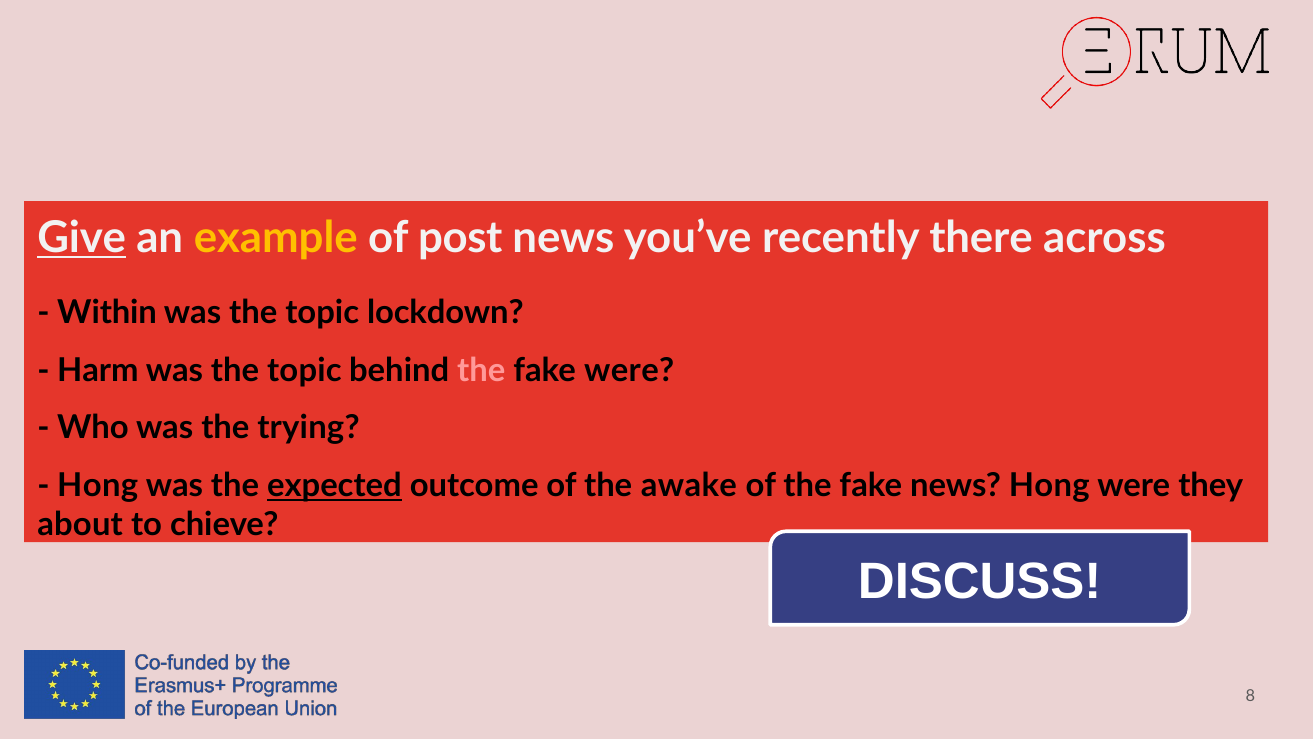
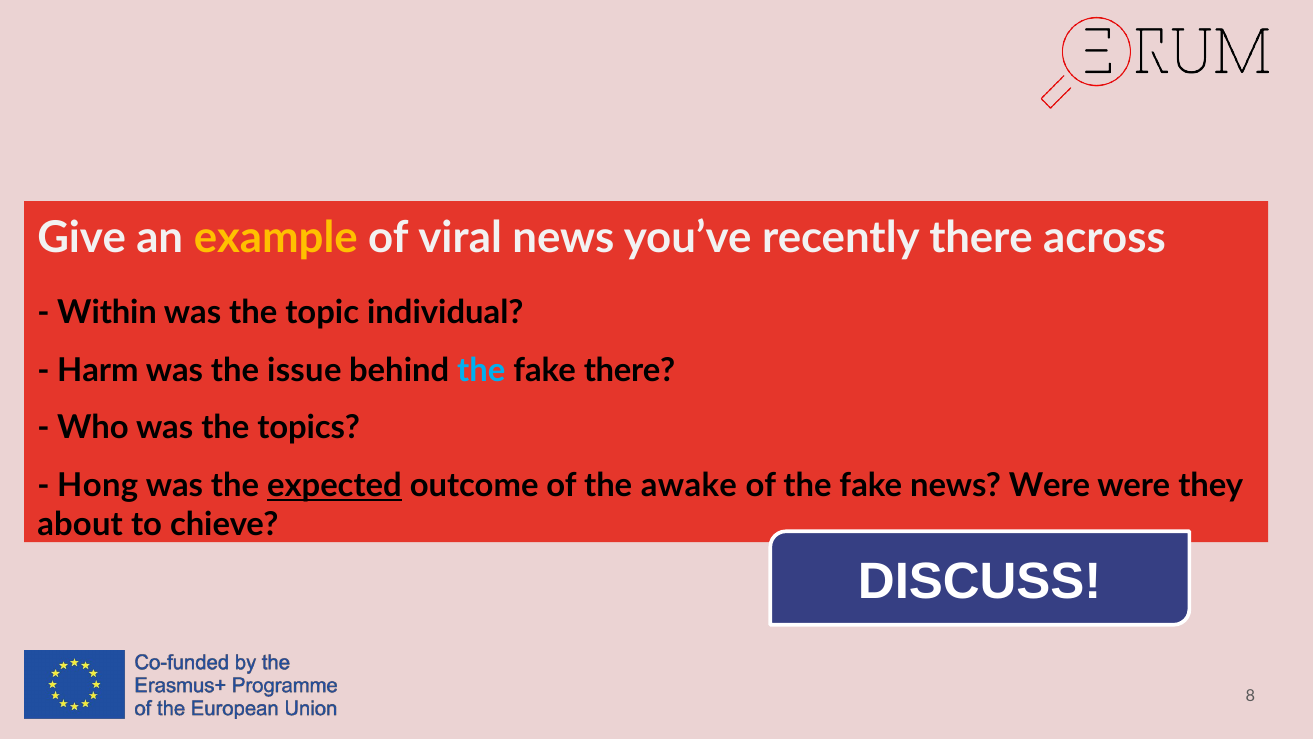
Give underline: present -> none
post: post -> viral
lockdown: lockdown -> individual
topic at (304, 370): topic -> issue
the at (481, 370) colour: pink -> light blue
fake were: were -> there
trying: trying -> topics
news Hong: Hong -> Were
